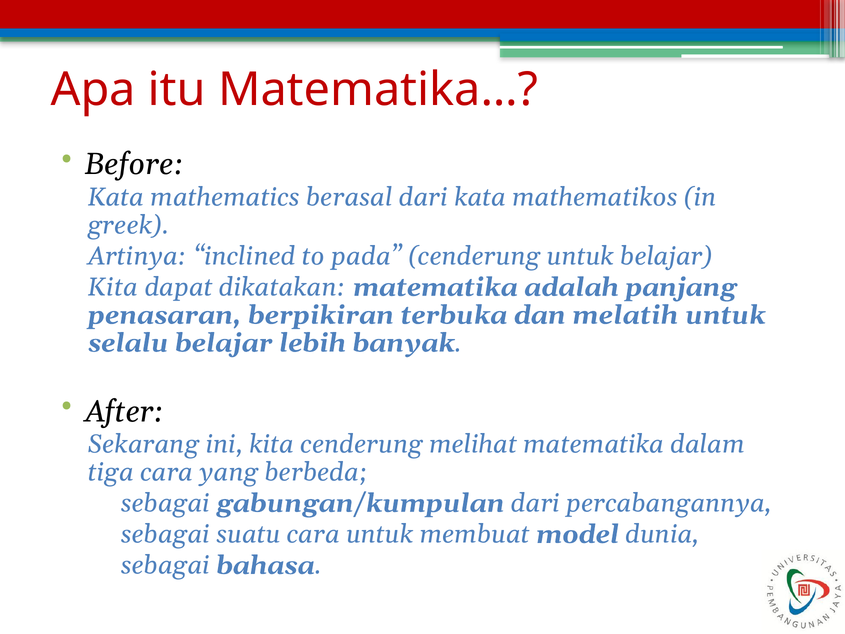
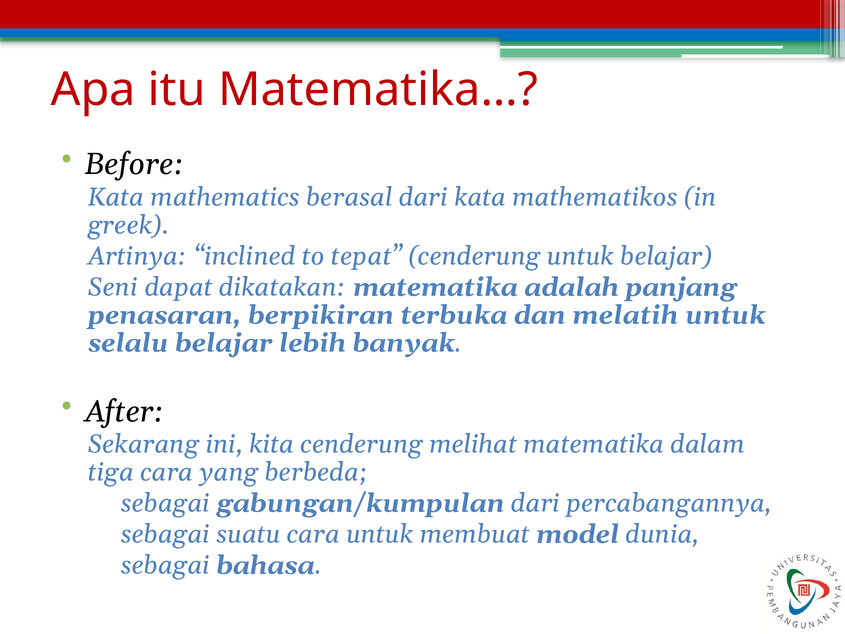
pada: pada -> tepat
Kita at (113, 287): Kita -> Seni
